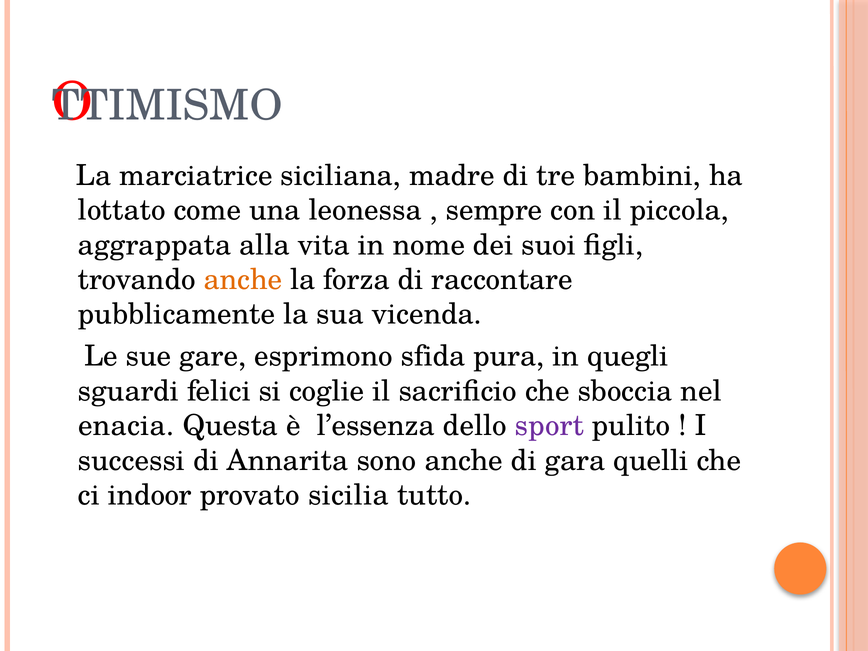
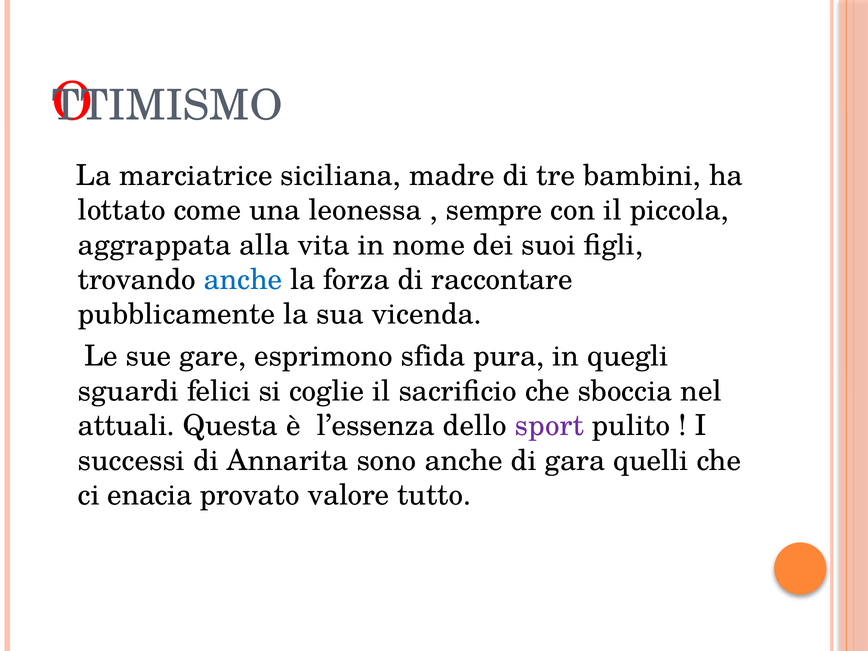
anche at (243, 280) colour: orange -> blue
enacia: enacia -> attuali
indoor: indoor -> enacia
sicilia: sicilia -> valore
